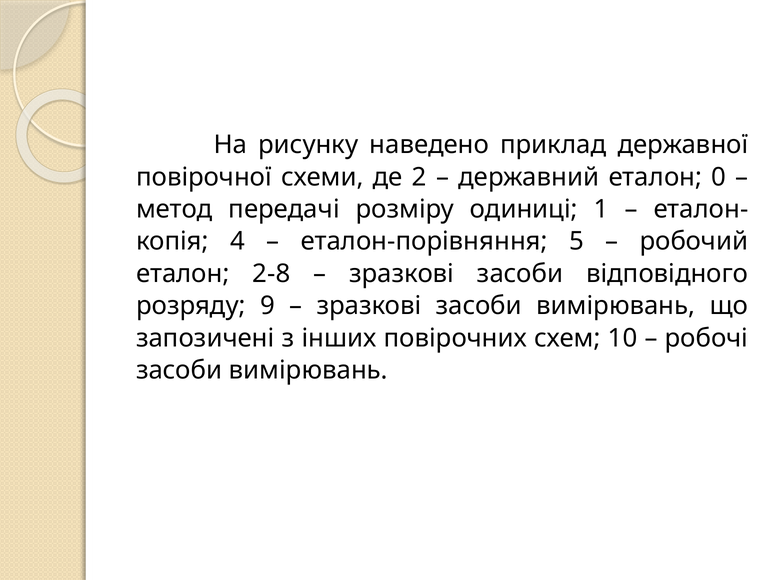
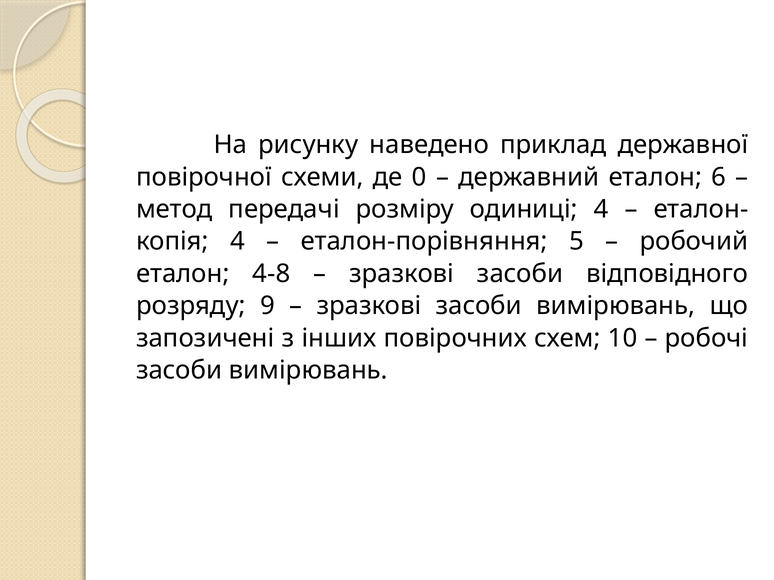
2: 2 -> 0
0: 0 -> 6
одиниці 1: 1 -> 4
2-8: 2-8 -> 4-8
